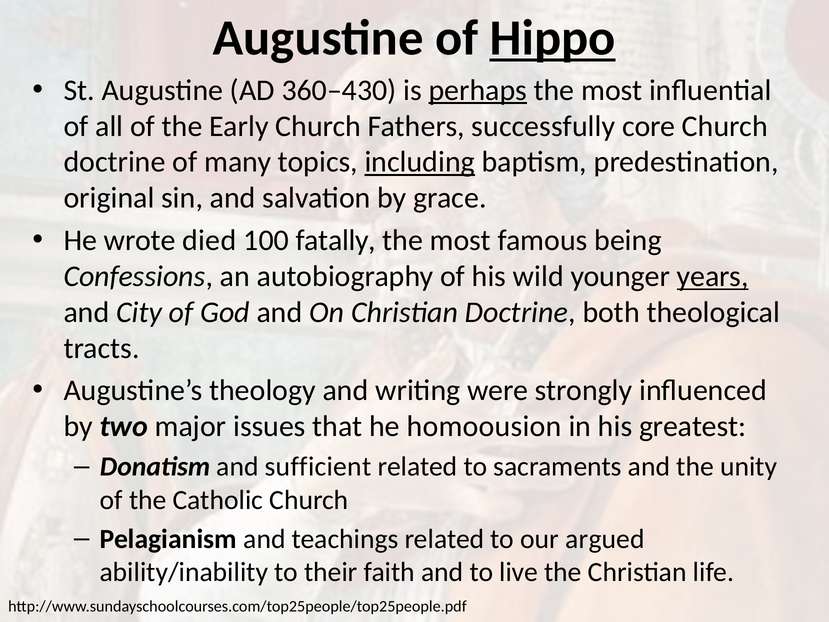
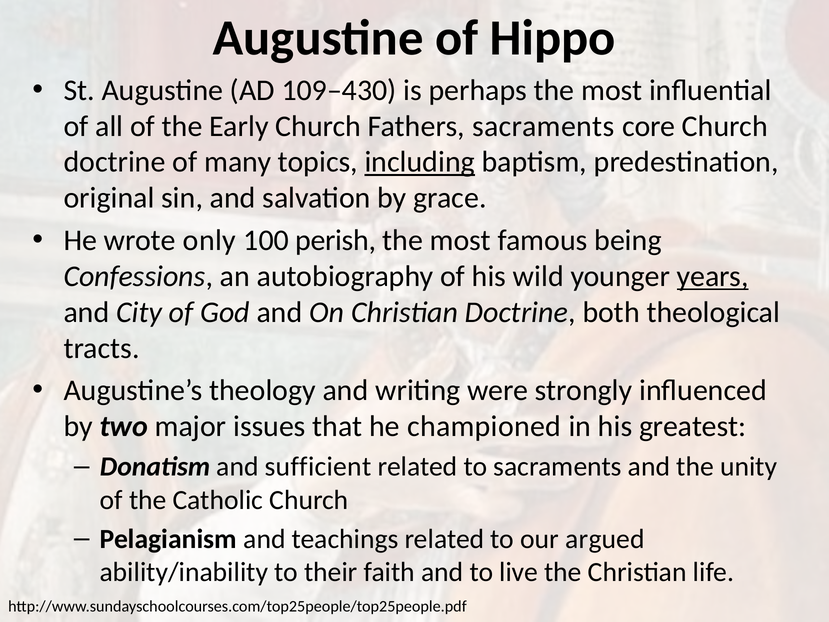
Hippo underline: present -> none
360–430: 360–430 -> 109–430
perhaps underline: present -> none
Fathers successfully: successfully -> sacraments
died: died -> only
fatally: fatally -> perish
homoousion: homoousion -> championed
